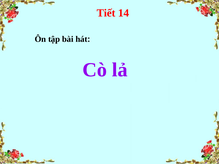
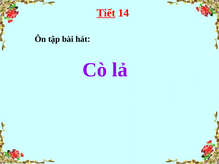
Tiết underline: none -> present
